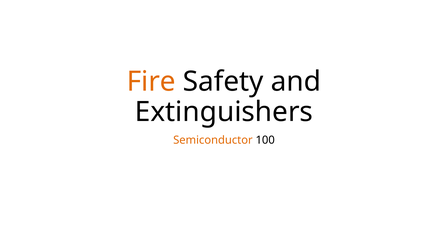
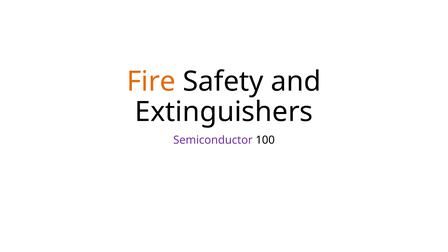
Semiconductor colour: orange -> purple
